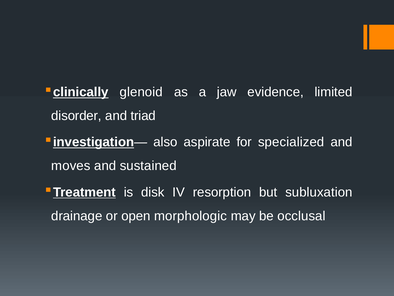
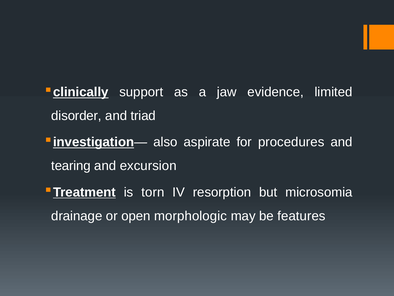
glenoid: glenoid -> support
specialized: specialized -> procedures
moves: moves -> tearing
sustained: sustained -> excursion
disk: disk -> torn
subluxation: subluxation -> microsomia
occlusal: occlusal -> features
